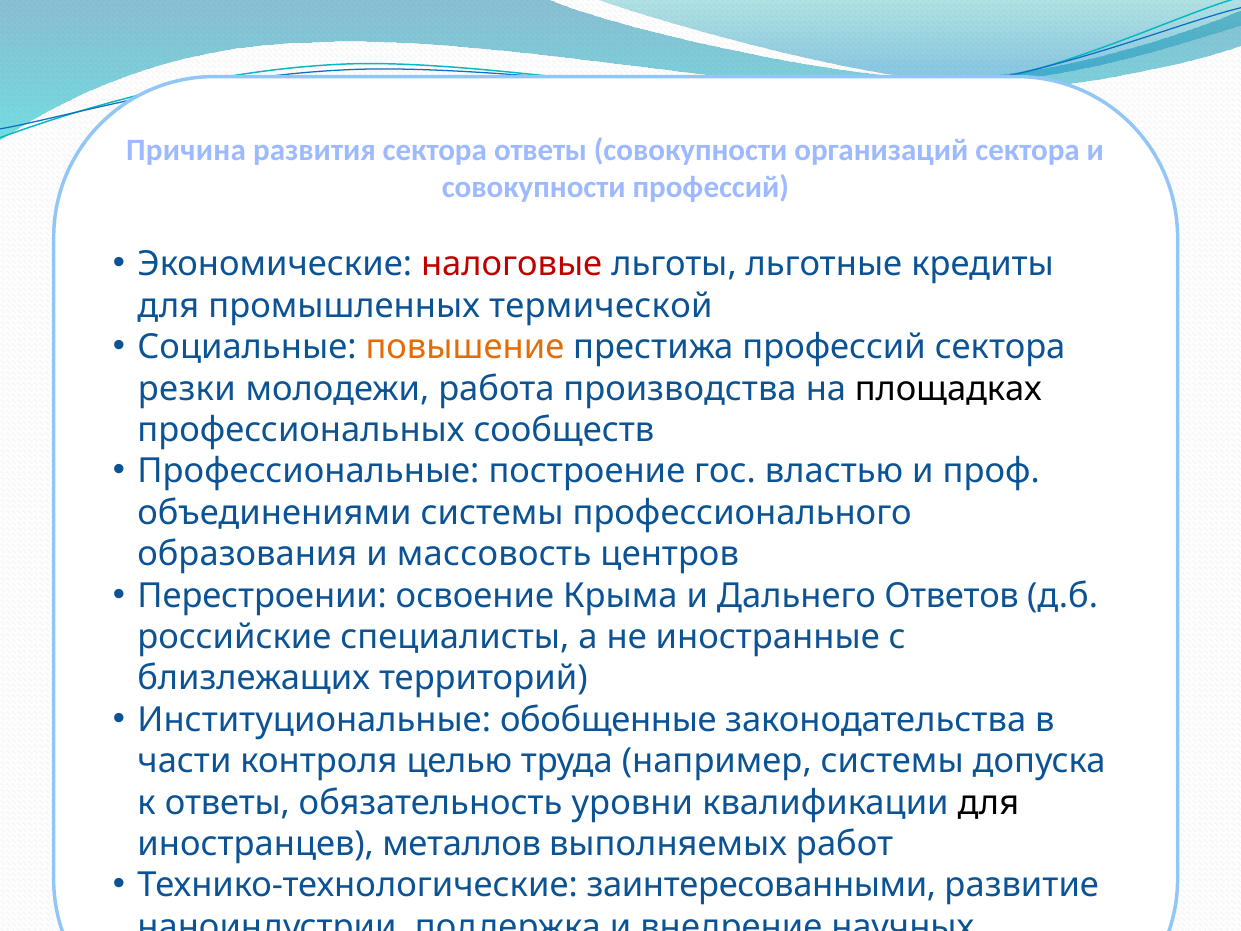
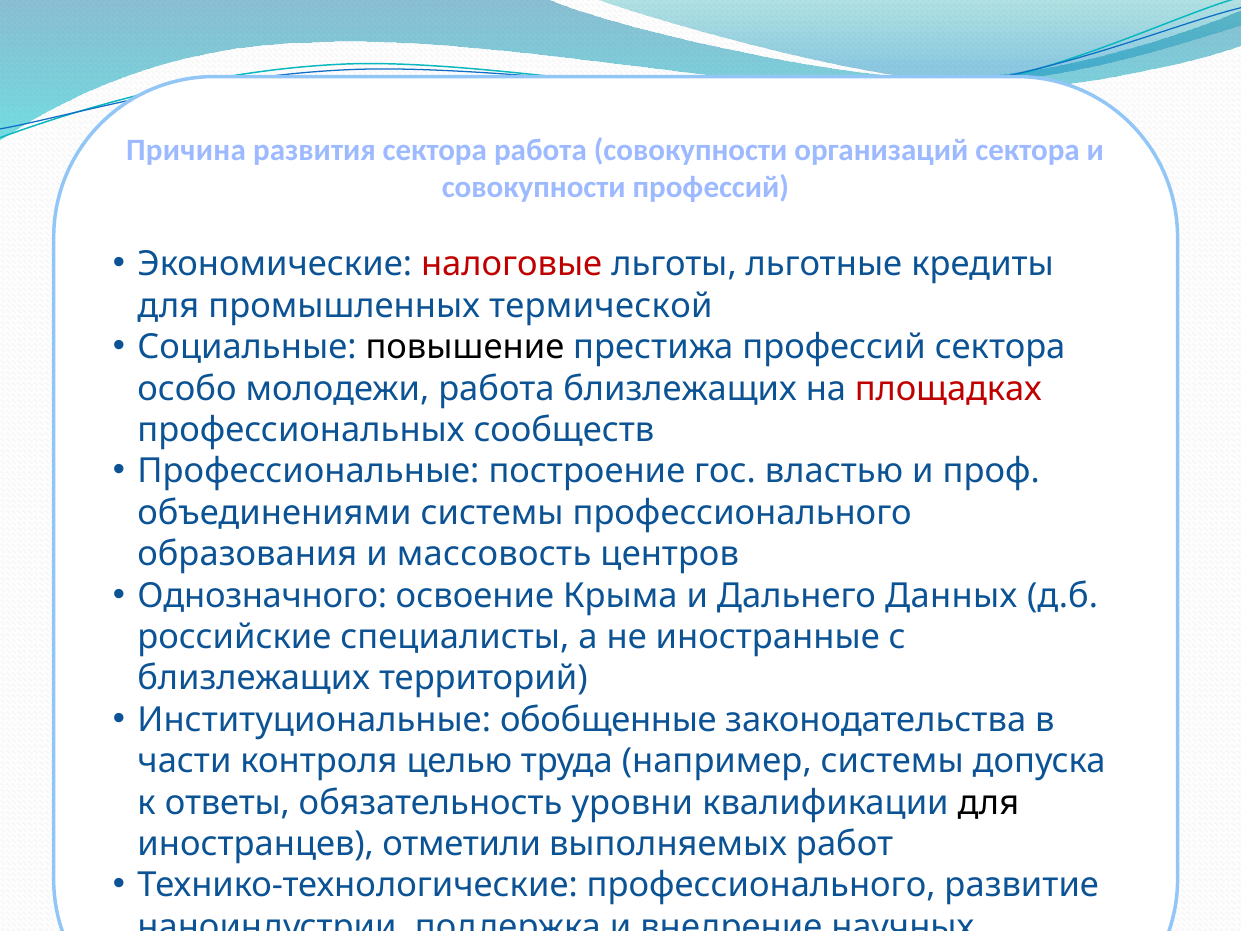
сектора ответы: ответы -> работа
повышение colour: orange -> black
резки: резки -> особо
работа производства: производства -> близлежащих
площадках colour: black -> red
Перестроении: Перестроении -> Однозначного
Ответов: Ответов -> Данных
металлов: металлов -> отметили
Технико-технологические заинтересованными: заинтересованными -> профессионального
